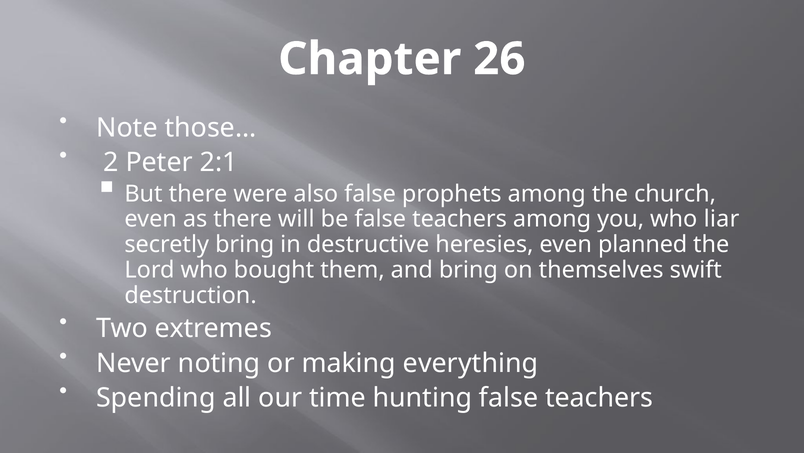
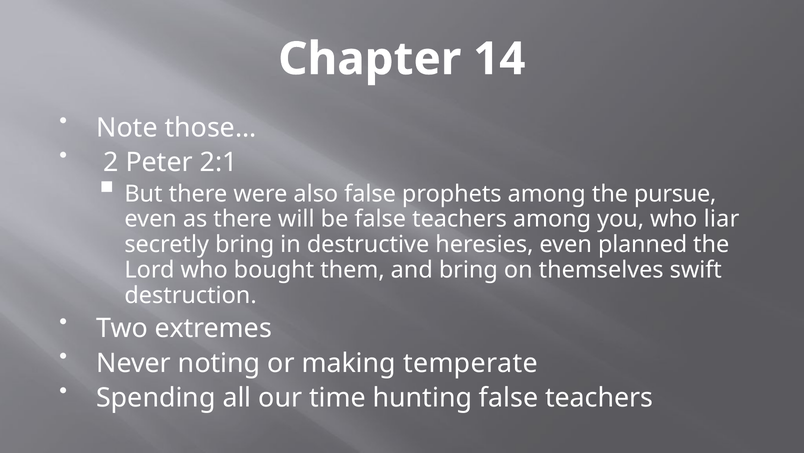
26: 26 -> 14
church: church -> pursue
everything: everything -> temperate
